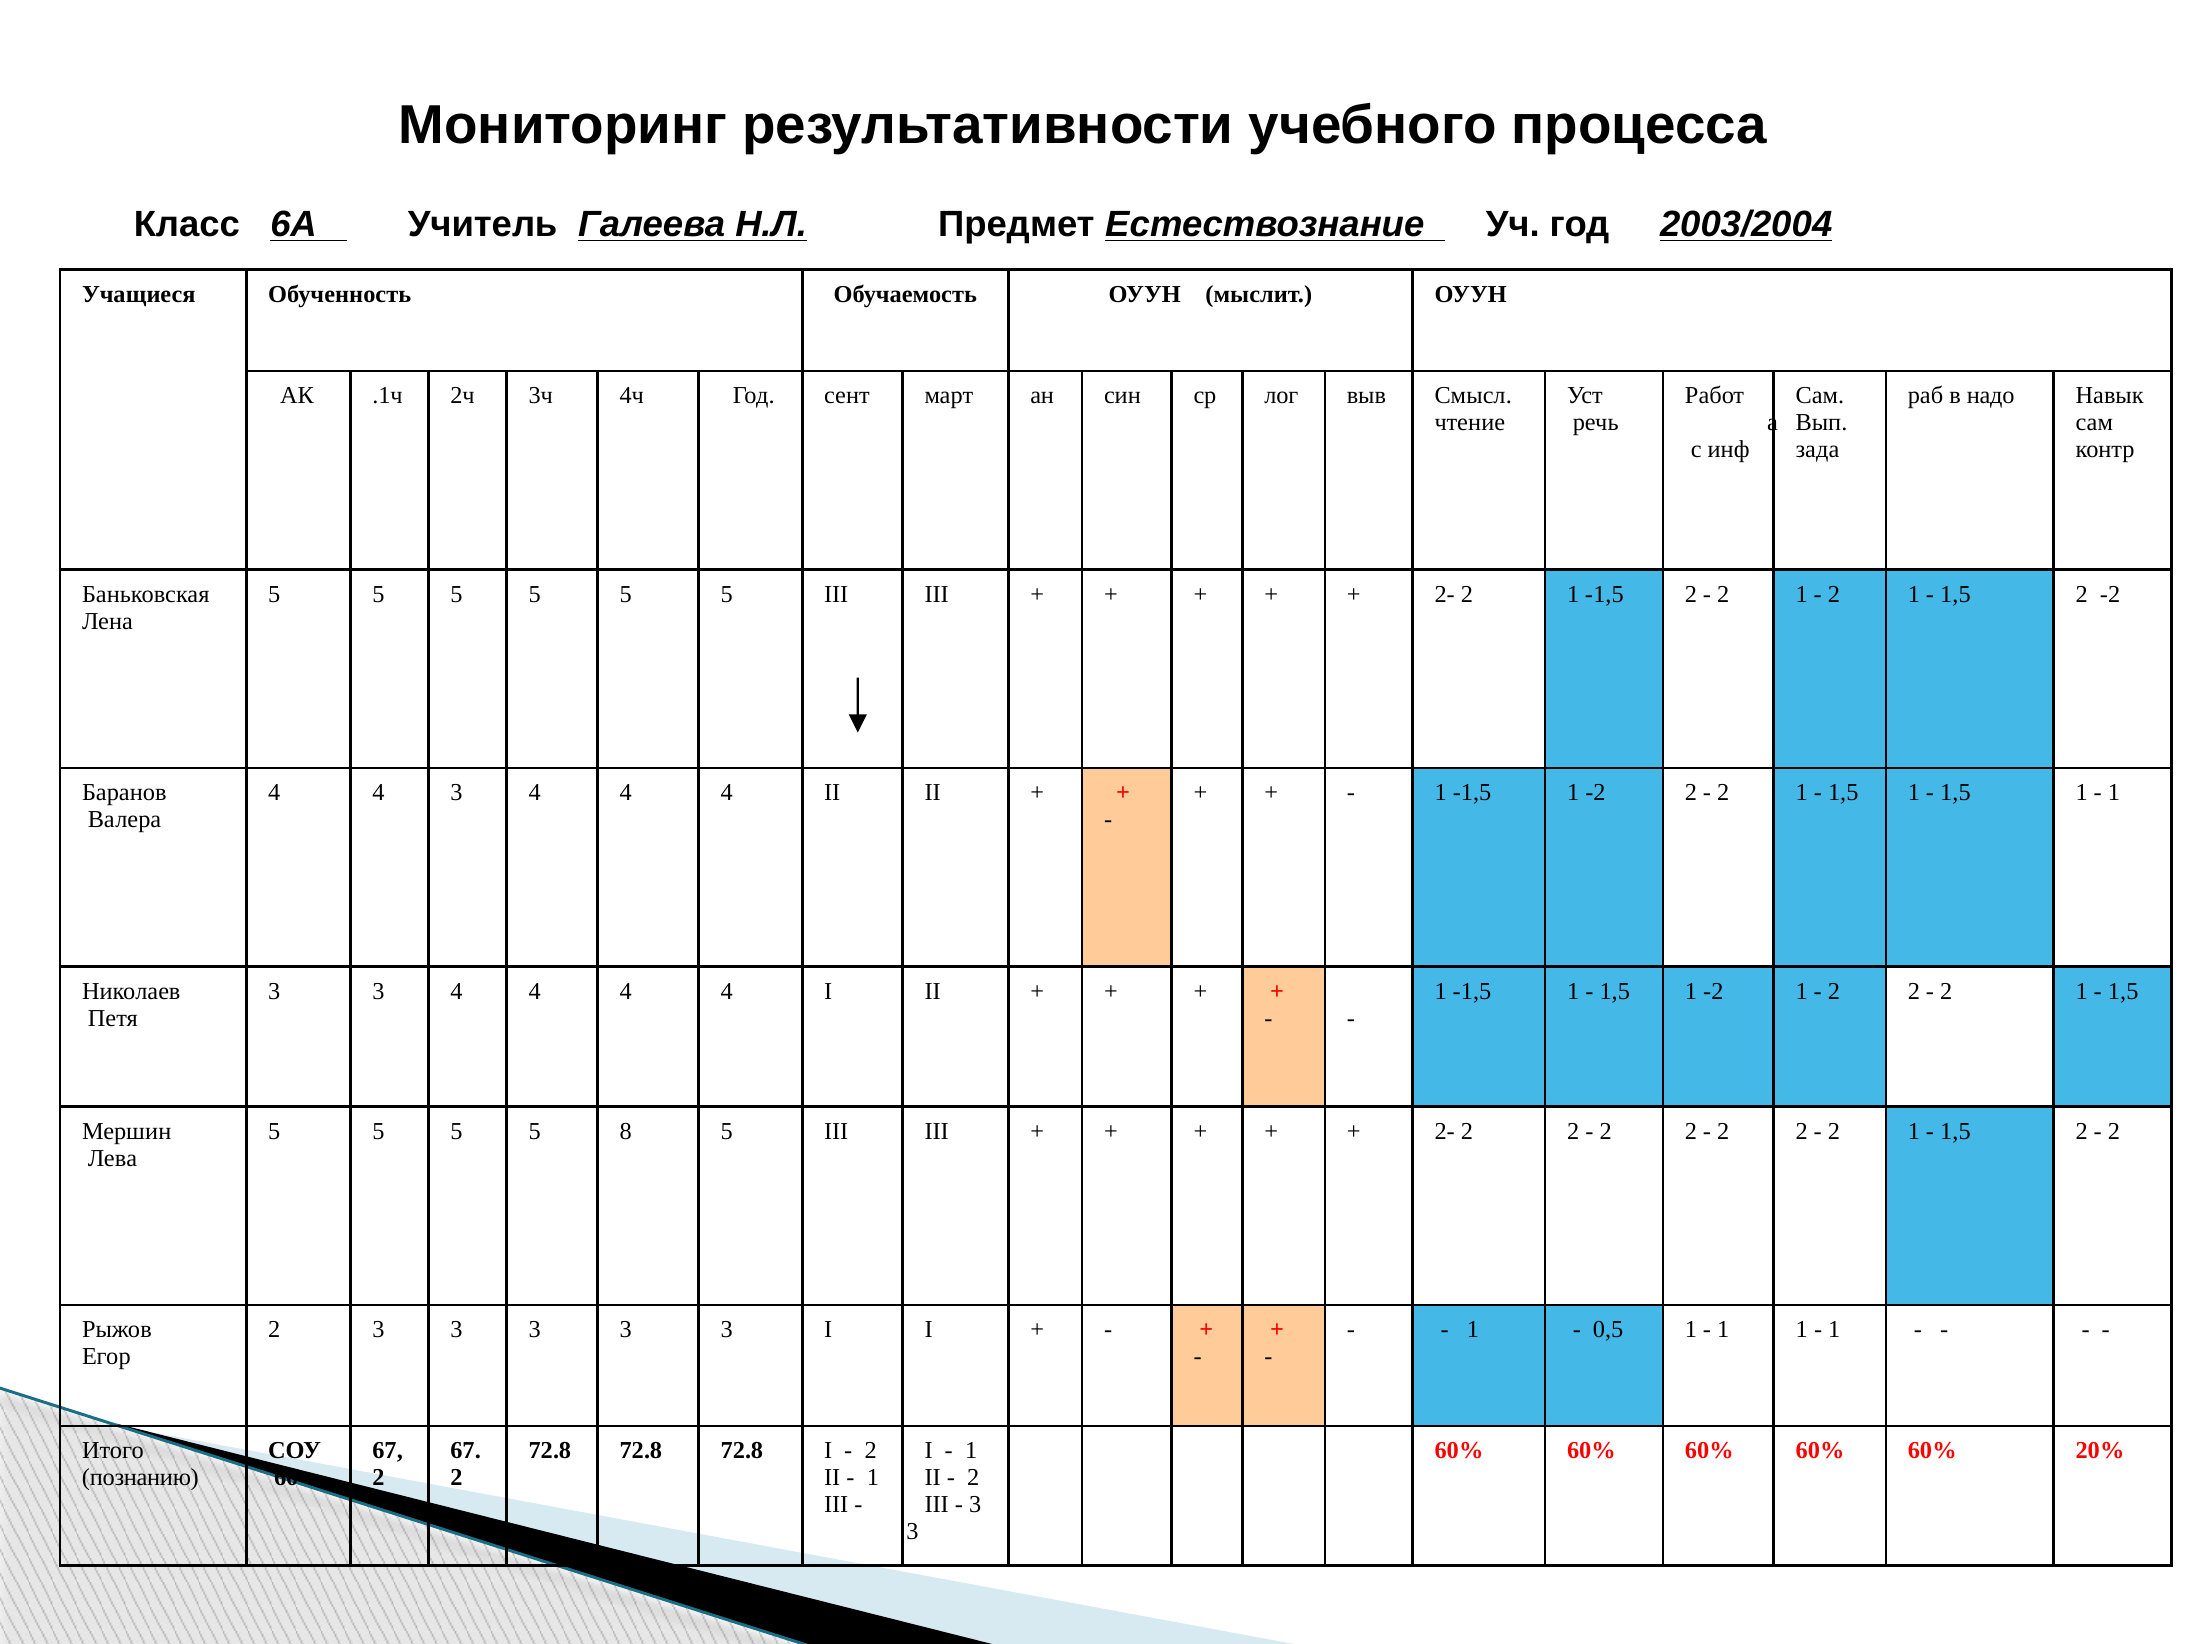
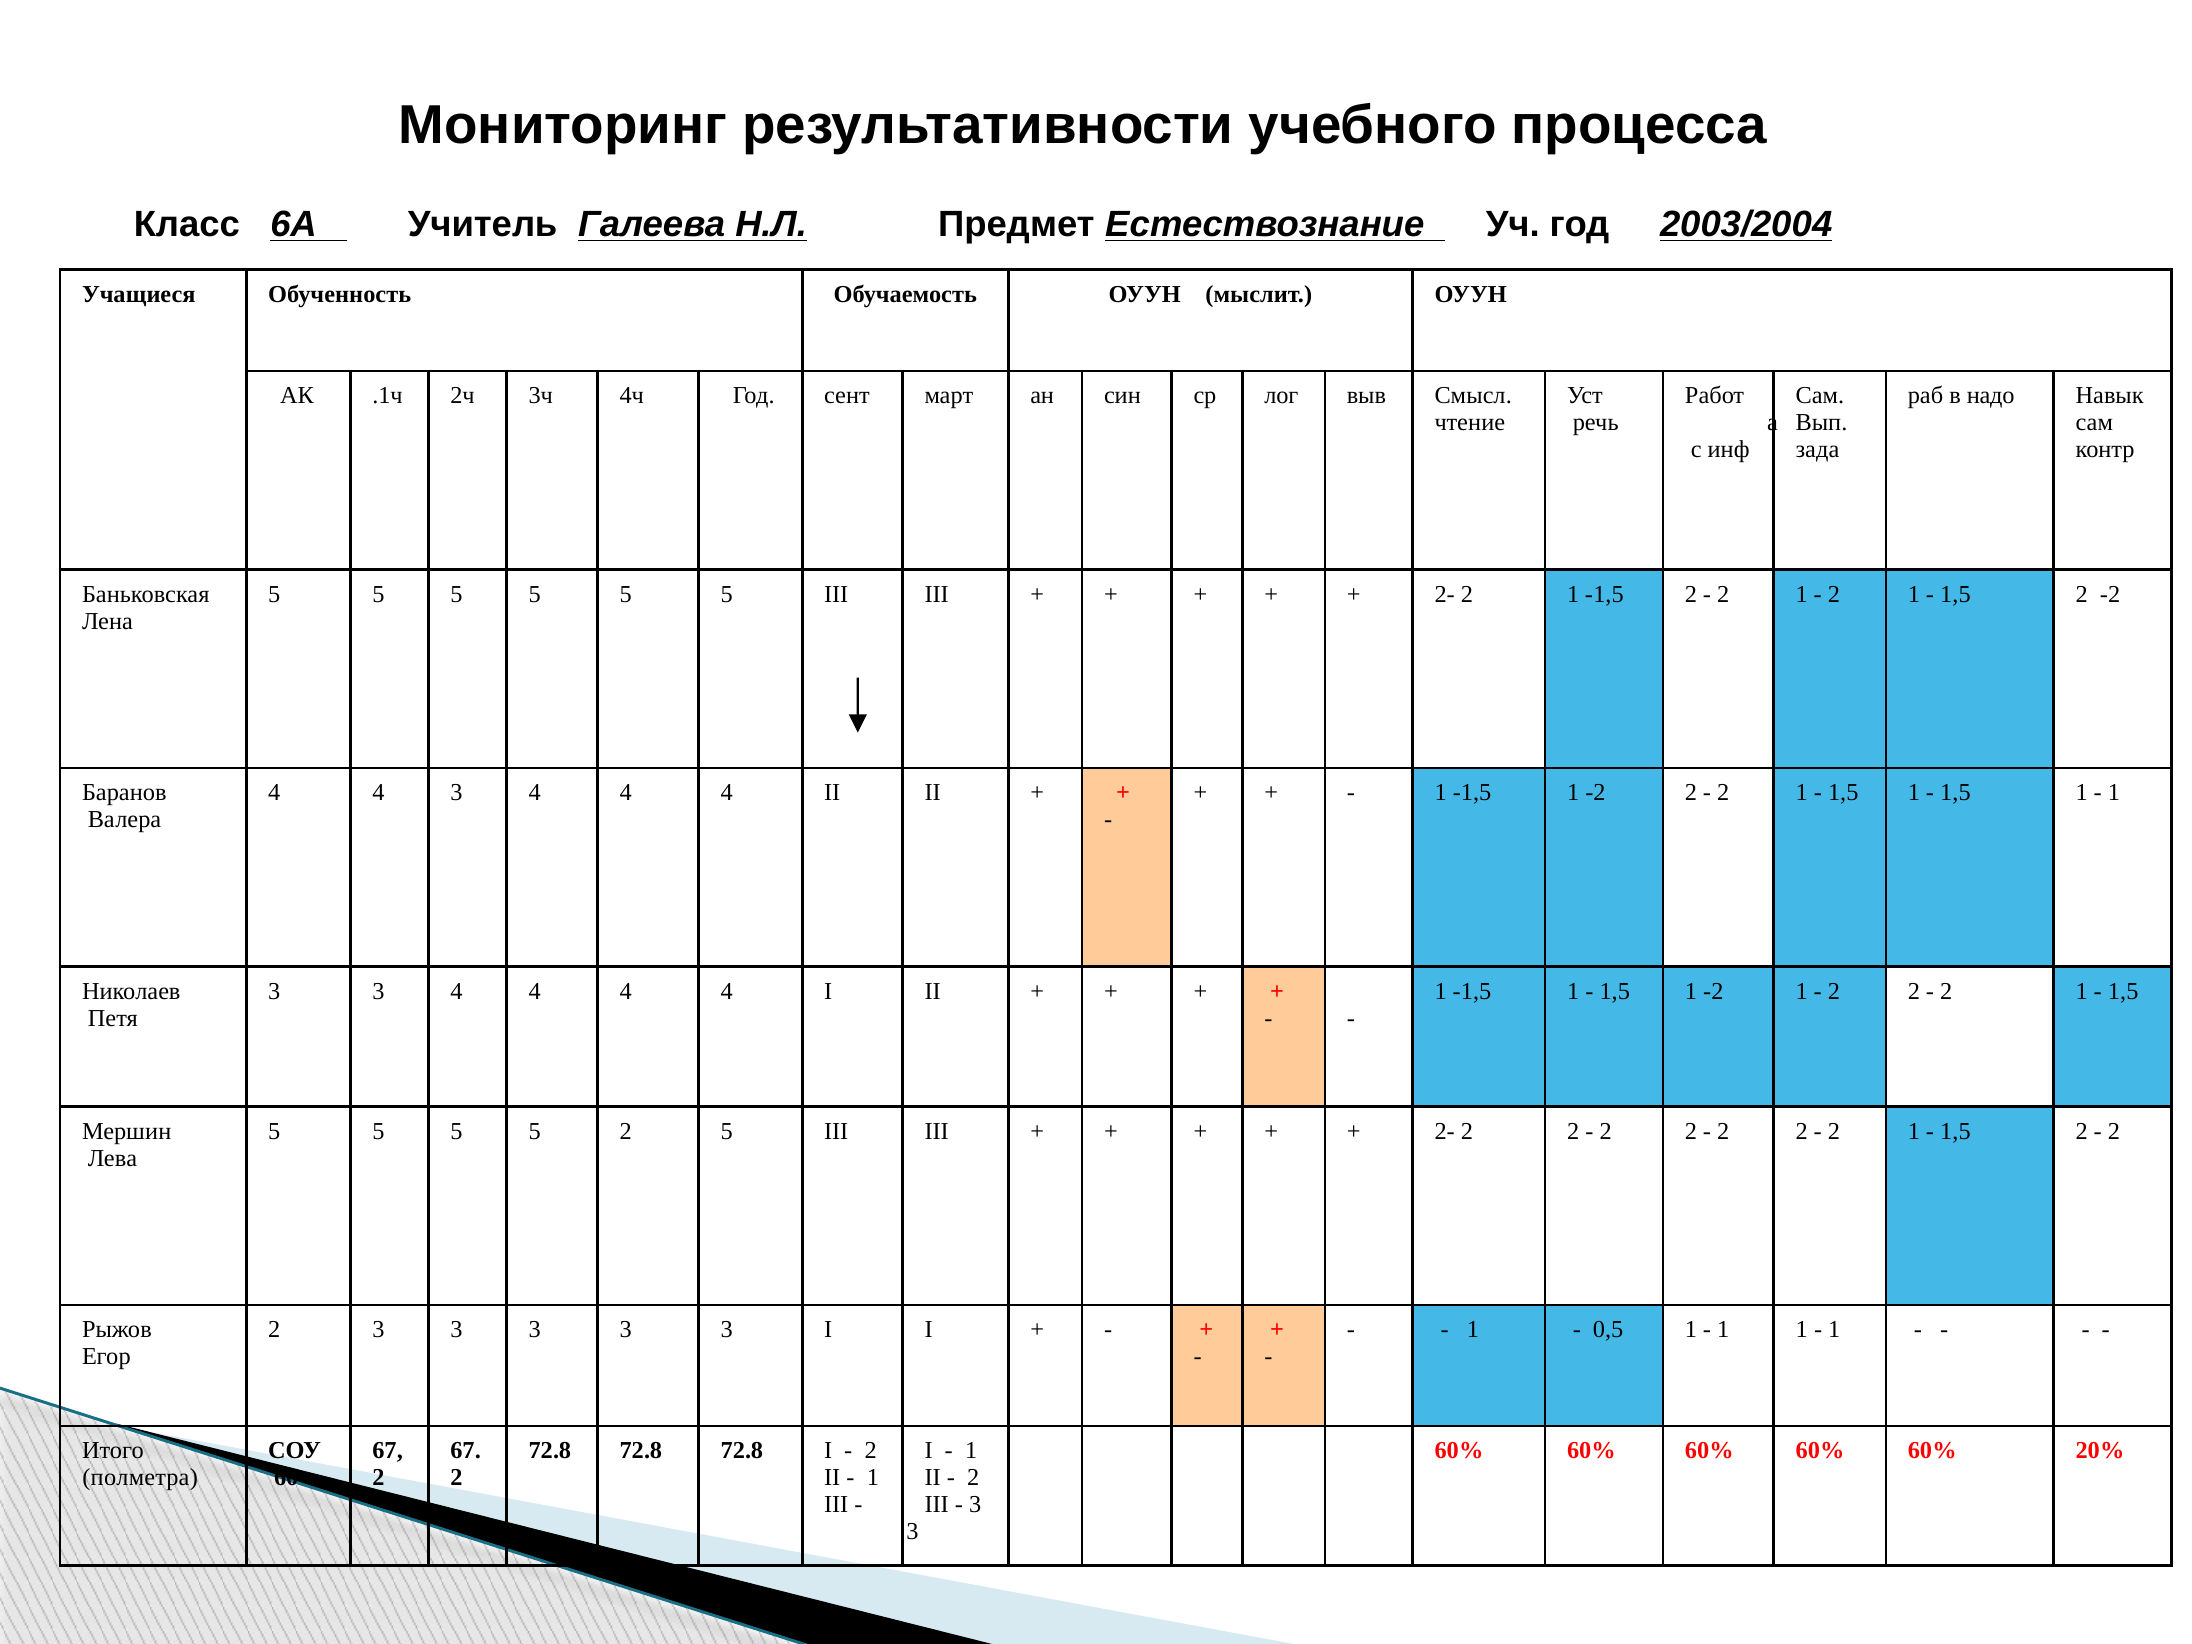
5 8: 8 -> 2
познанию: познанию -> полметра
